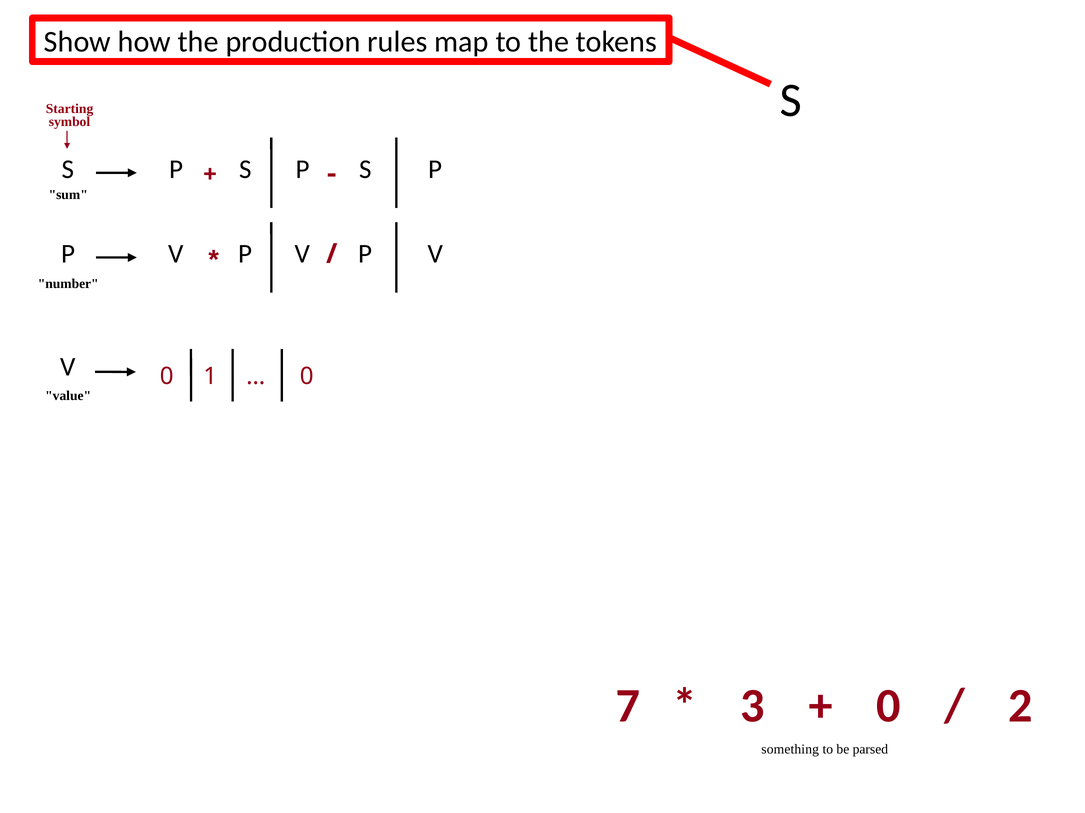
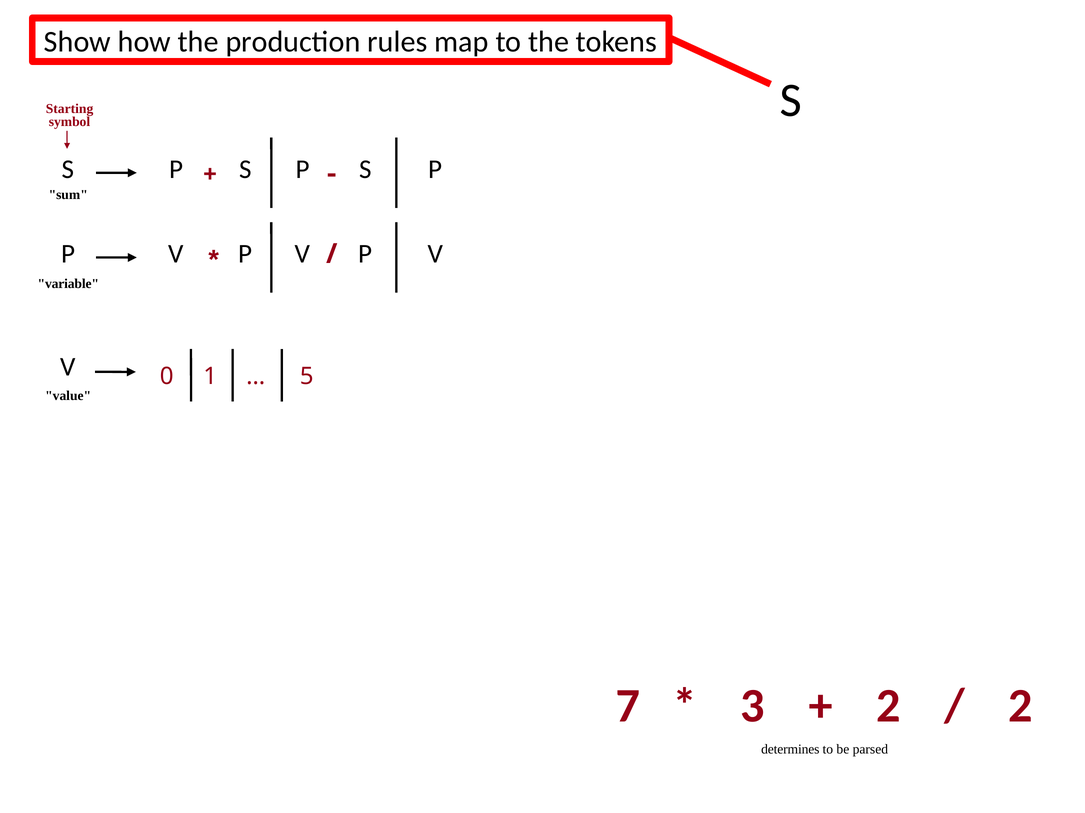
number: number -> variable
0 at (307, 377): 0 -> 5
0 at (888, 707): 0 -> 2
something: something -> determines
